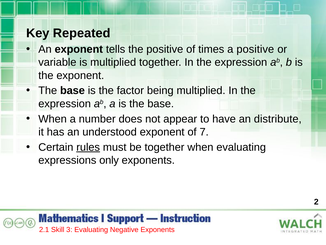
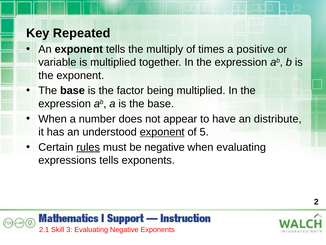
the positive: positive -> multiply
exponent at (162, 132) underline: none -> present
7: 7 -> 5
be together: together -> negative
expressions only: only -> tells
